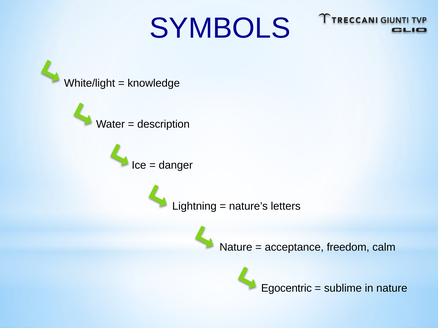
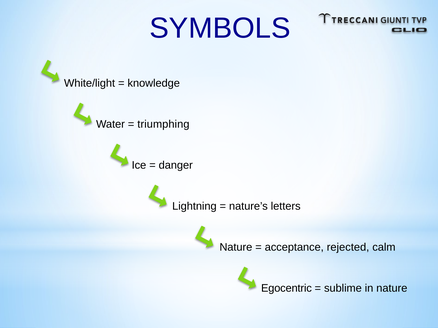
description: description -> triumphing
freedom: freedom -> rejected
